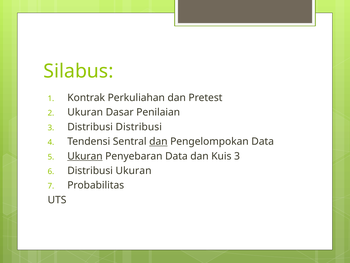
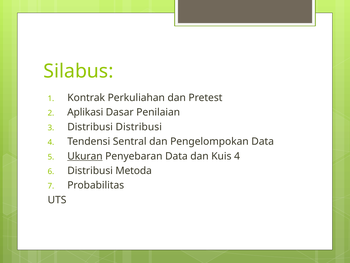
Ukuran at (85, 112): Ukuran -> Aplikasi
dan at (158, 141) underline: present -> none
Kuis 3: 3 -> 4
Distribusi Ukuran: Ukuran -> Metoda
